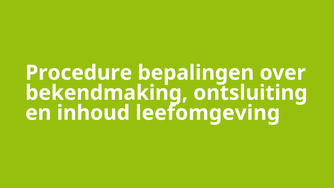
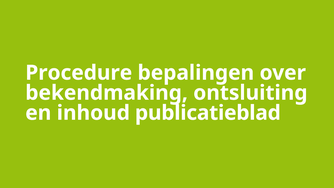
leefomgeving: leefomgeving -> publicatieblad
